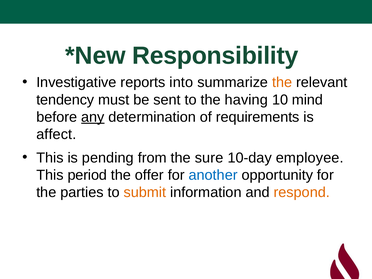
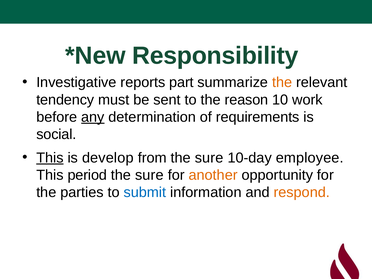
into: into -> part
having: having -> reason
mind: mind -> work
affect: affect -> social
This at (50, 158) underline: none -> present
pending: pending -> develop
offer at (149, 175): offer -> sure
another colour: blue -> orange
submit colour: orange -> blue
